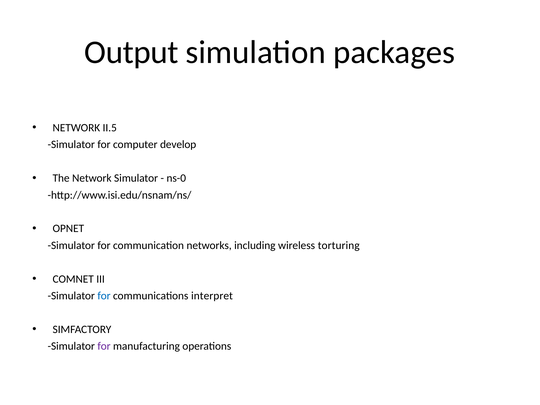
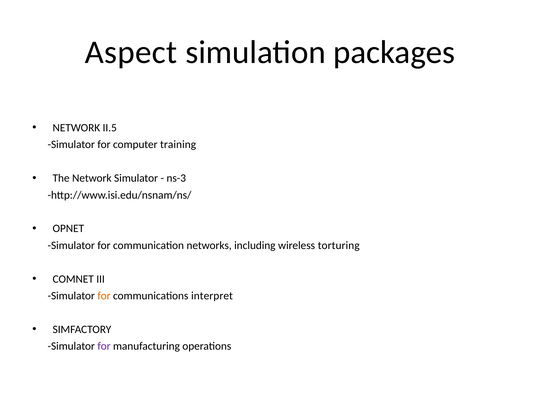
Output: Output -> Aspect
develop: develop -> training
ns-0: ns-0 -> ns-3
for at (104, 296) colour: blue -> orange
